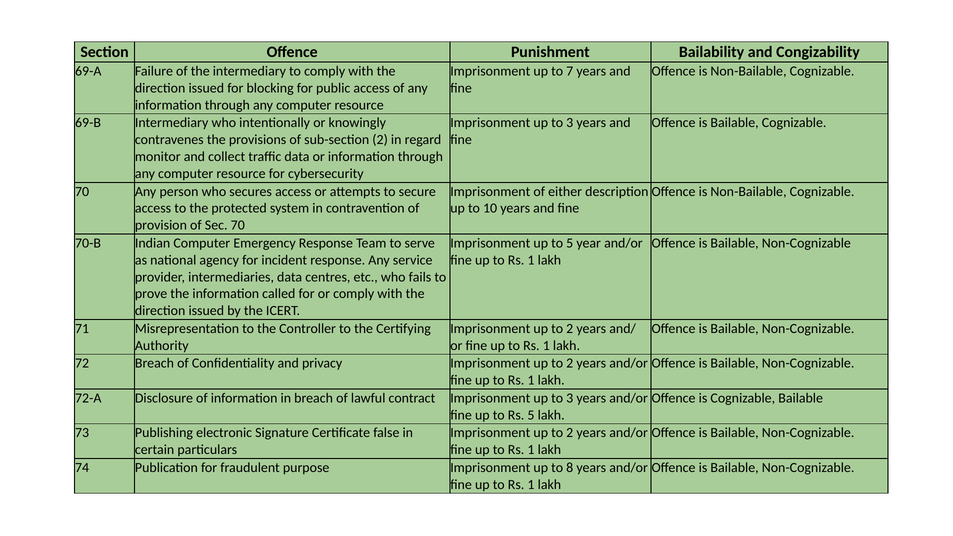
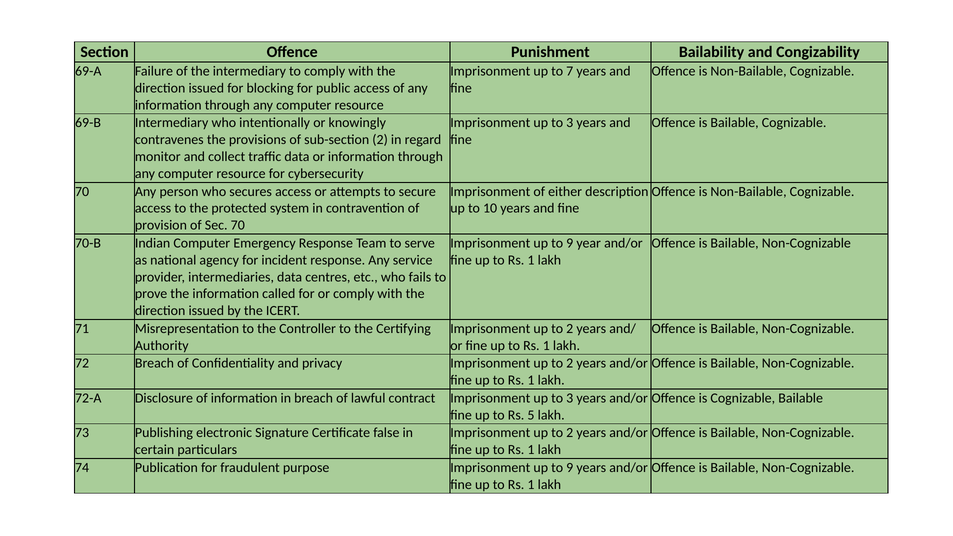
5 at (570, 243): 5 -> 9
8 at (570, 468): 8 -> 9
